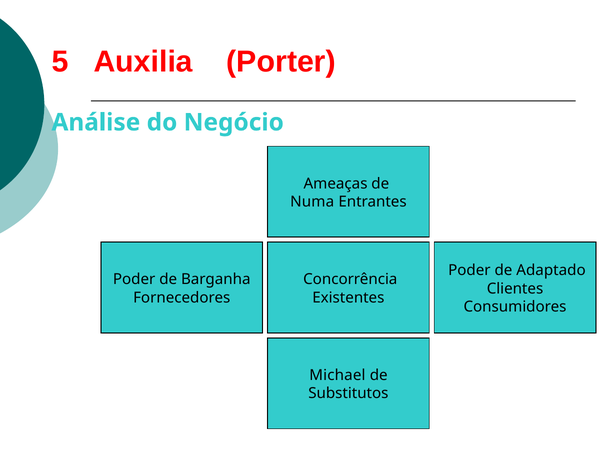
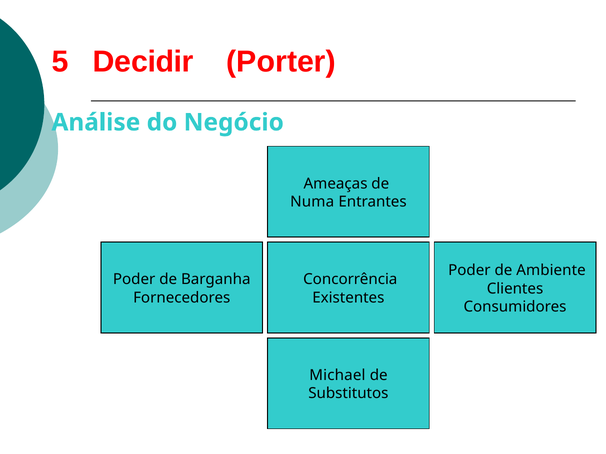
Auxilia: Auxilia -> Decidir
Adaptado: Adaptado -> Ambiente
